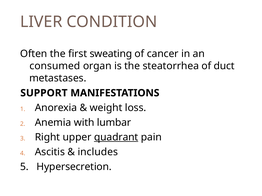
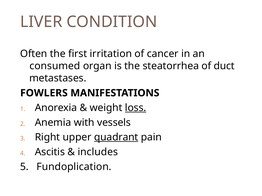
sweating: sweating -> irritation
SUPPORT: SUPPORT -> FOWLERS
loss underline: none -> present
lumbar: lumbar -> vessels
Hypersecretion: Hypersecretion -> Fundoplication
